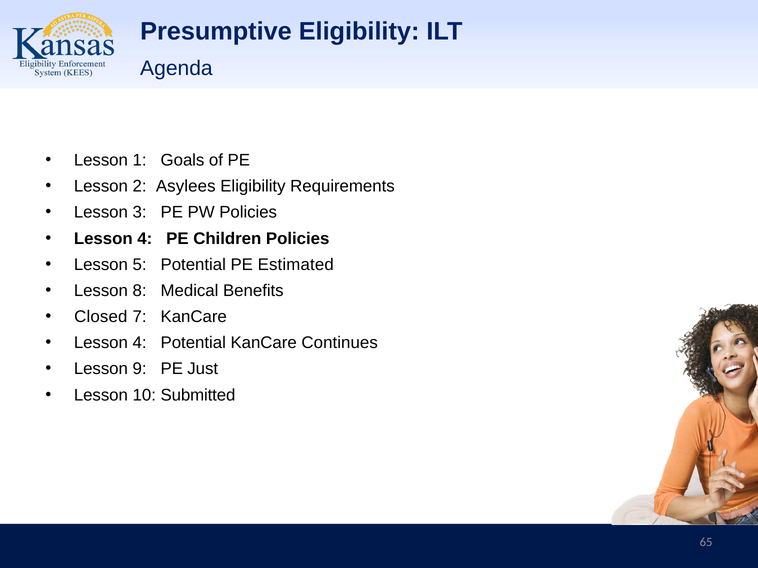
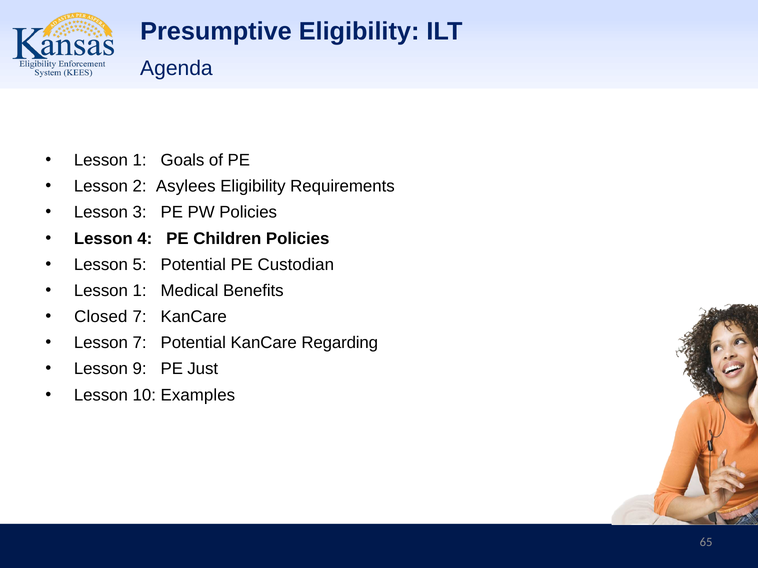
Estimated: Estimated -> Custodian
8 at (140, 291): 8 -> 1
4 at (140, 343): 4 -> 7
Continues: Continues -> Regarding
Submitted: Submitted -> Examples
